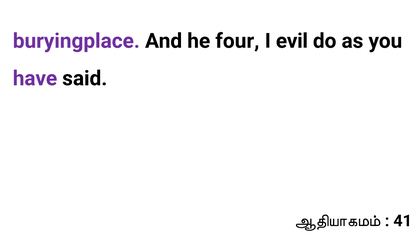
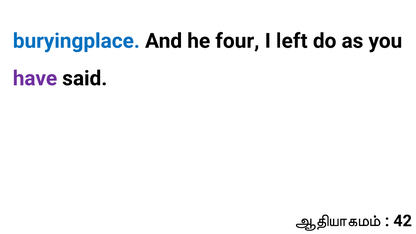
buryingplace colour: purple -> blue
evil: evil -> left
41: 41 -> 42
